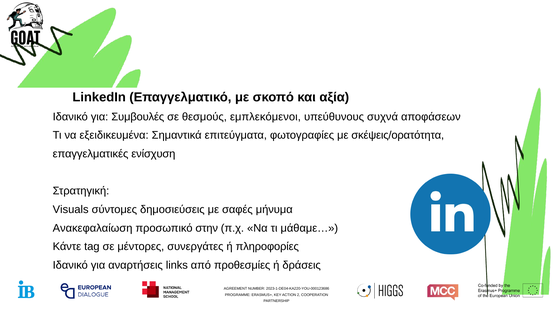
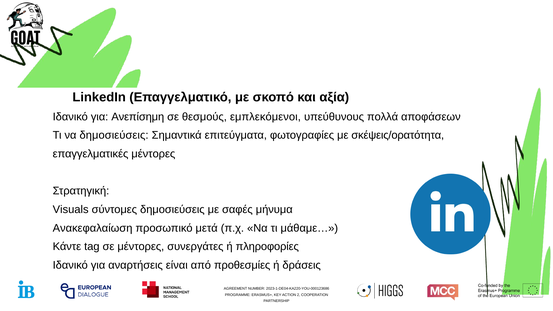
Συμβουλές: Συμβουλές -> Ανεπίσημη
συχνά: συχνά -> πολλά
να εξειδικευμένα: εξειδικευμένα -> δημοσιεύσεις
επαγγελματικές ενίσχυση: ενίσχυση -> μέντορες
στην: στην -> μετά
links: links -> είναι
